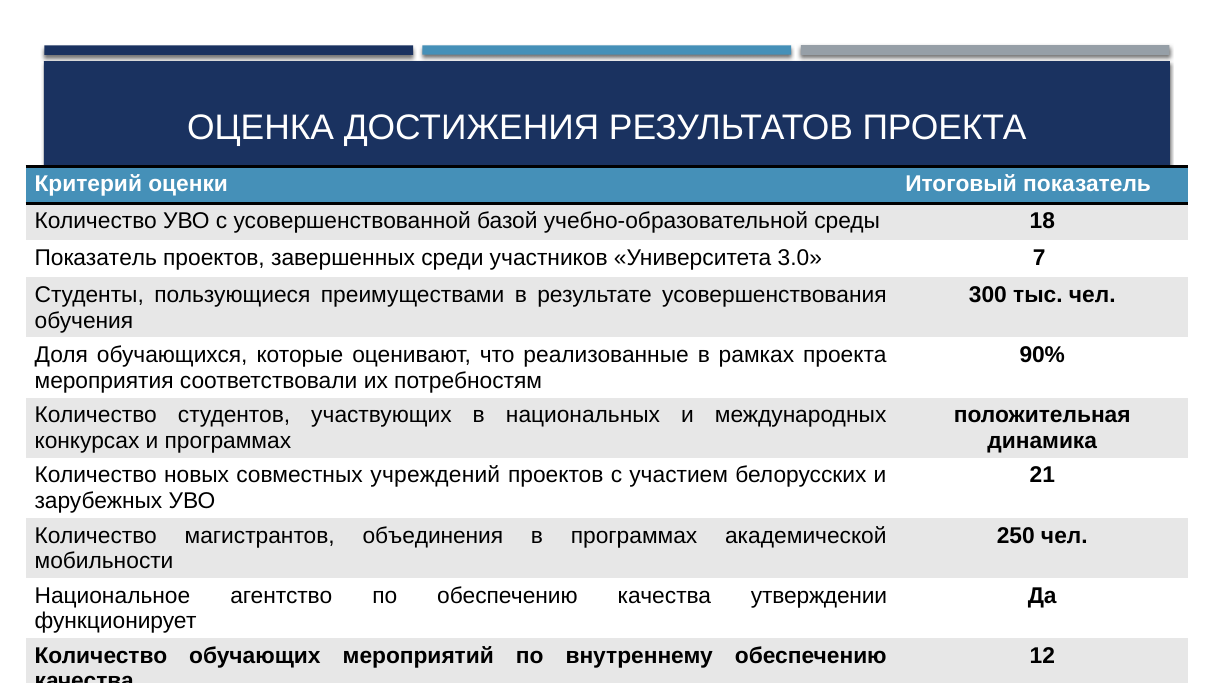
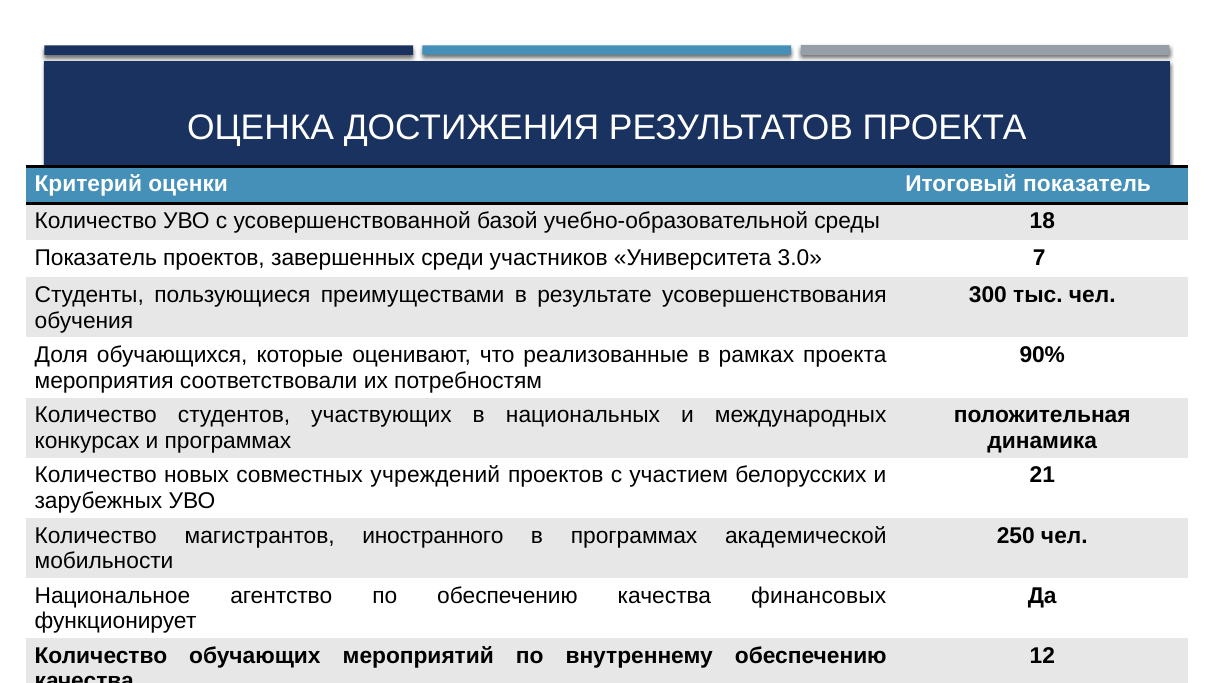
объединения: объединения -> иностранного
утверждении: утверждении -> финансовых
